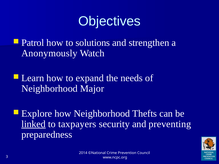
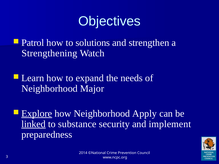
Anonymously: Anonymously -> Strengthening
Explore underline: none -> present
Thefts: Thefts -> Apply
taxpayers: taxpayers -> substance
preventing: preventing -> implement
